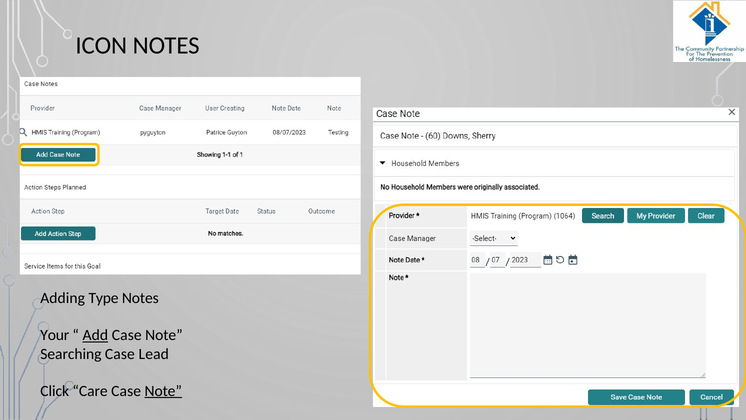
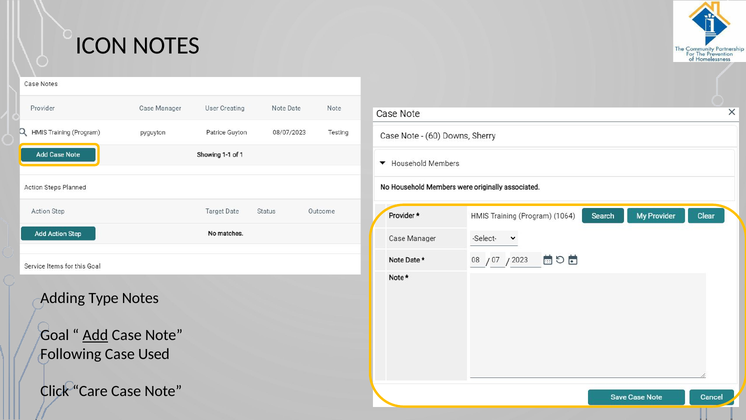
Your: Your -> Goal
Searching: Searching -> Following
Lead: Lead -> Used
Note at (163, 391) underline: present -> none
